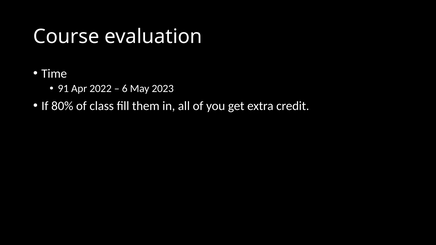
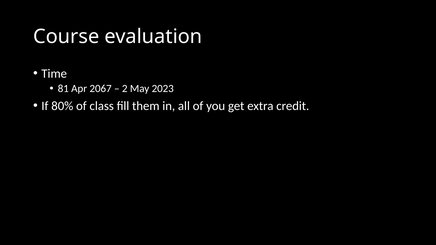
91: 91 -> 81
2022: 2022 -> 2067
6: 6 -> 2
